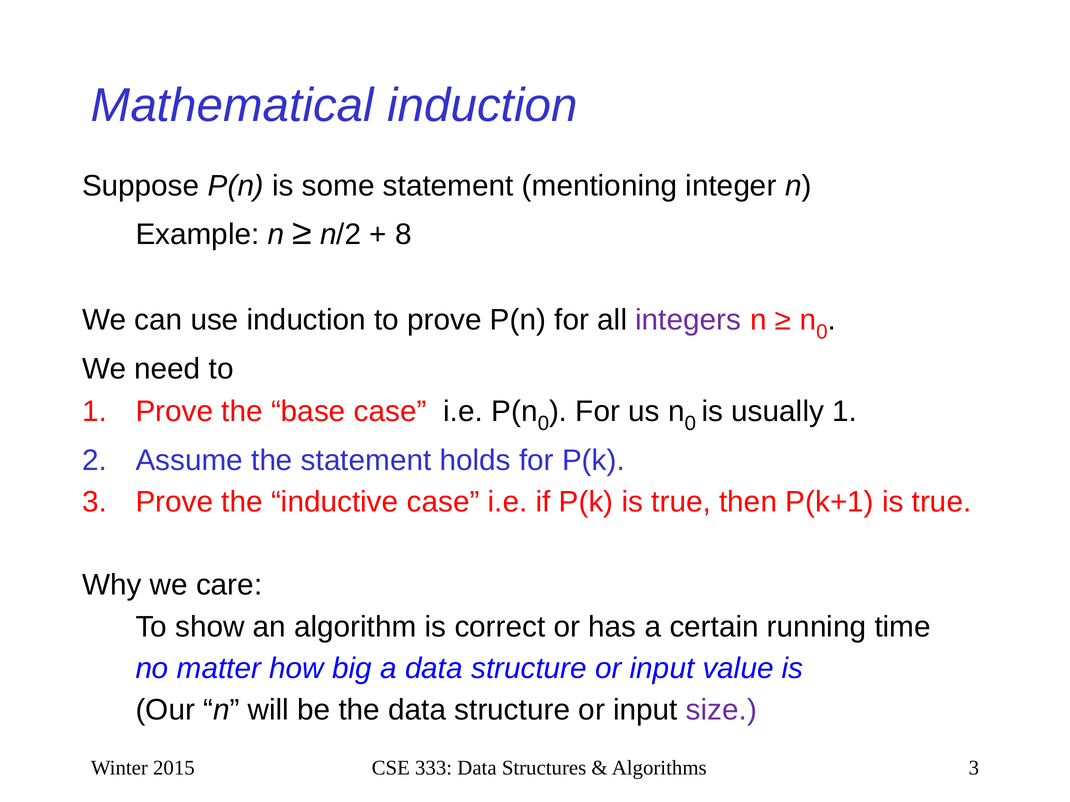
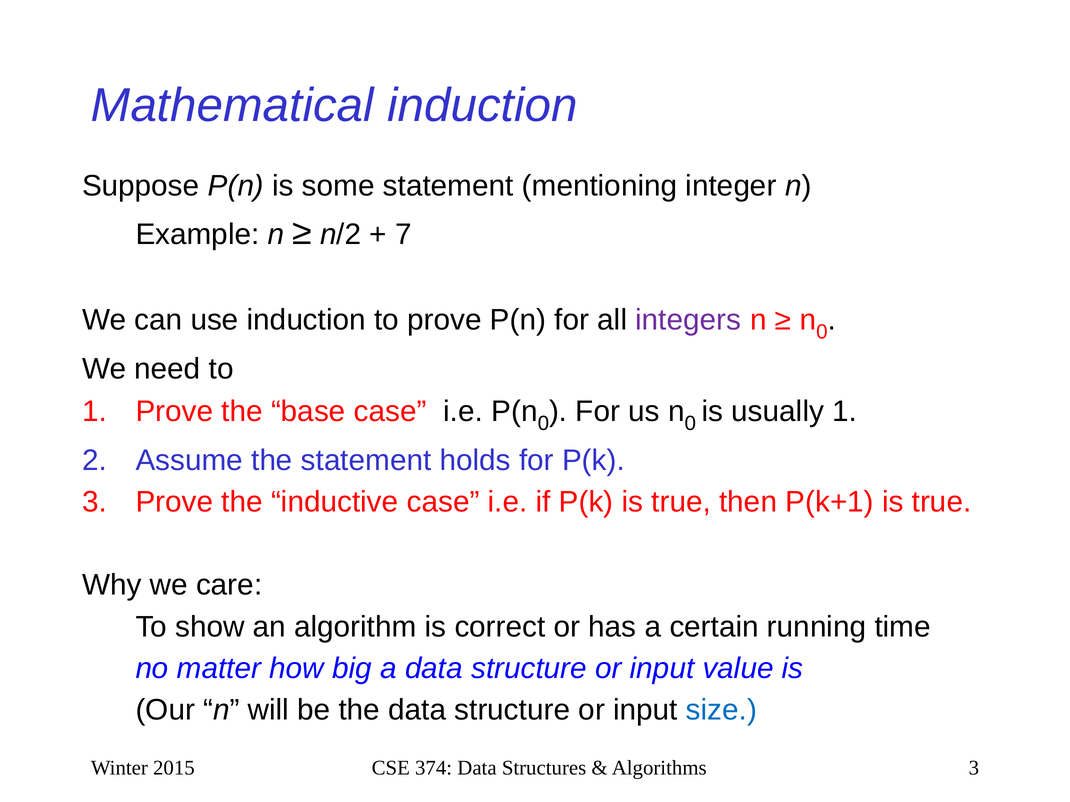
8: 8 -> 7
size colour: purple -> blue
333: 333 -> 374
